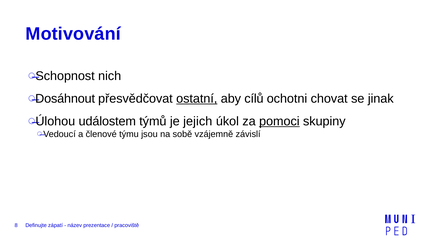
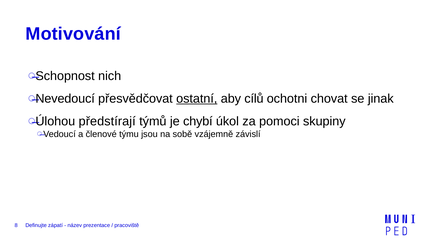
Dosáhnout: Dosáhnout -> Nevedoucí
událostem: událostem -> předstírají
jejich: jejich -> chybí
pomoci underline: present -> none
